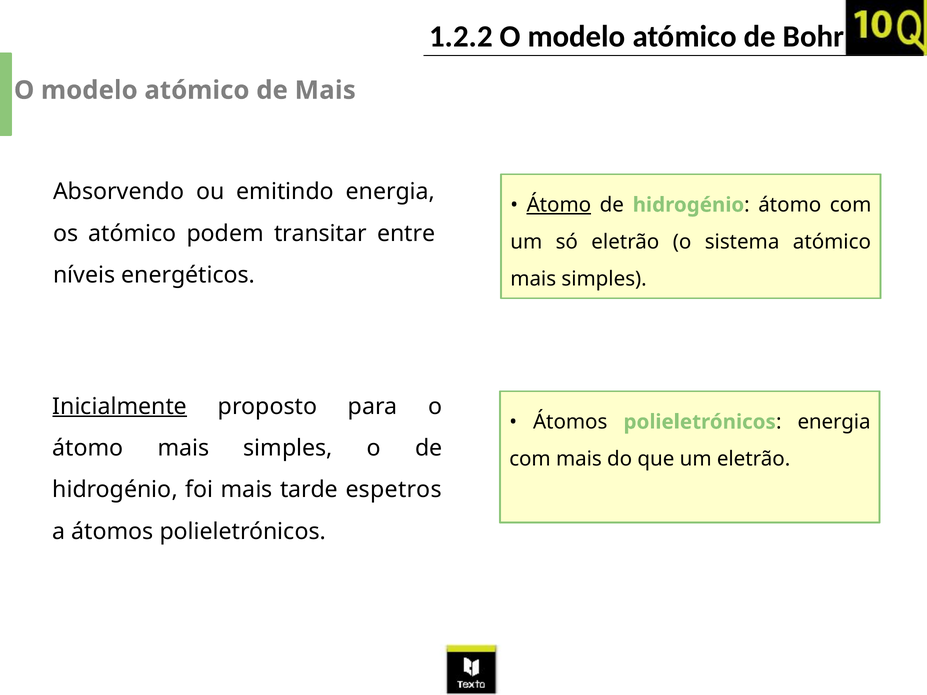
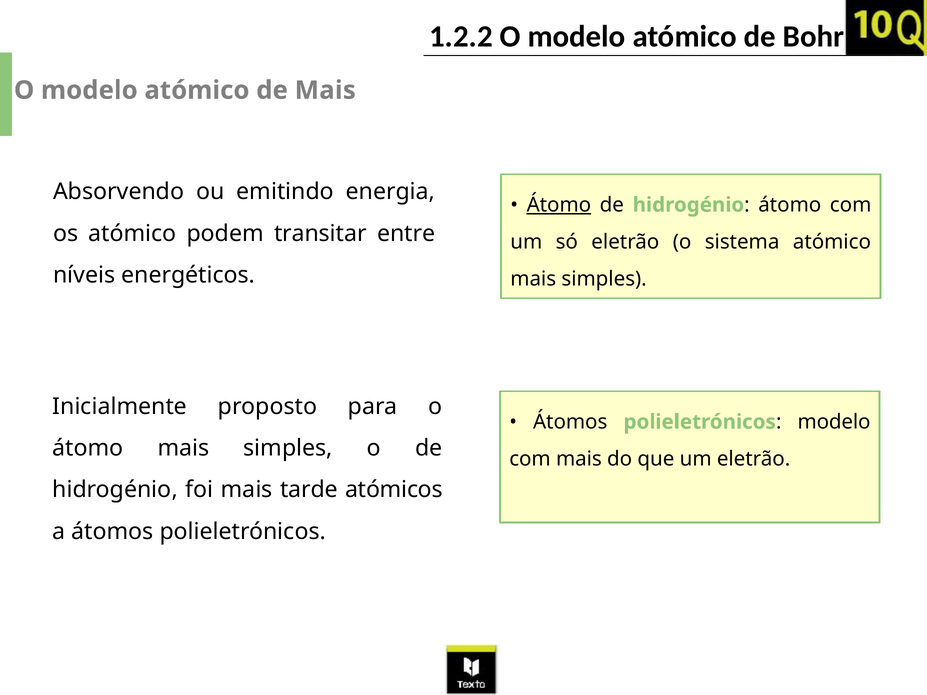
Inicialmente underline: present -> none
polieletrónicos energia: energia -> modelo
espetros: espetros -> atómicos
